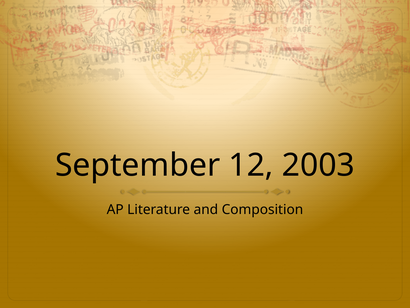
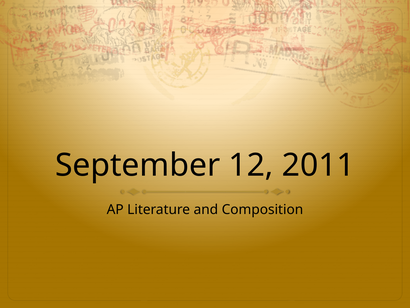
2003: 2003 -> 2011
